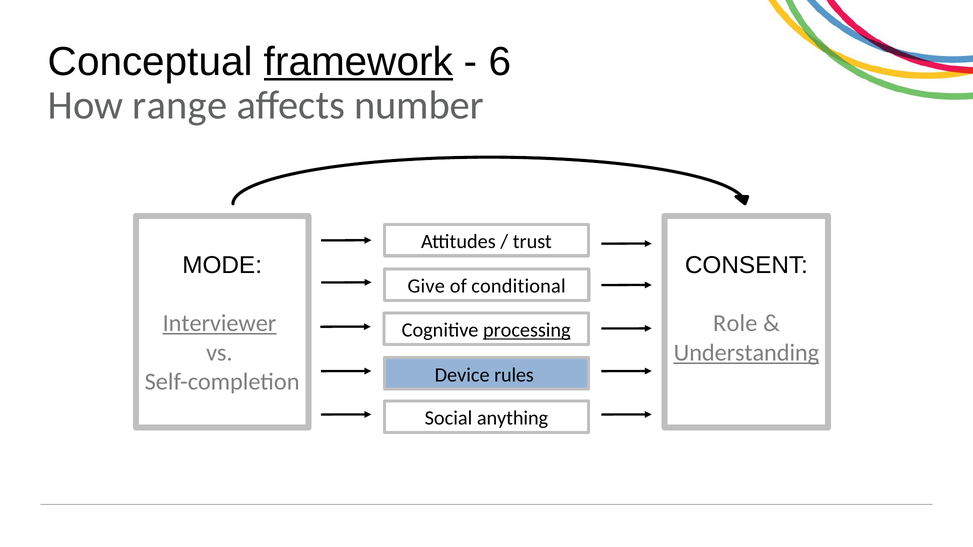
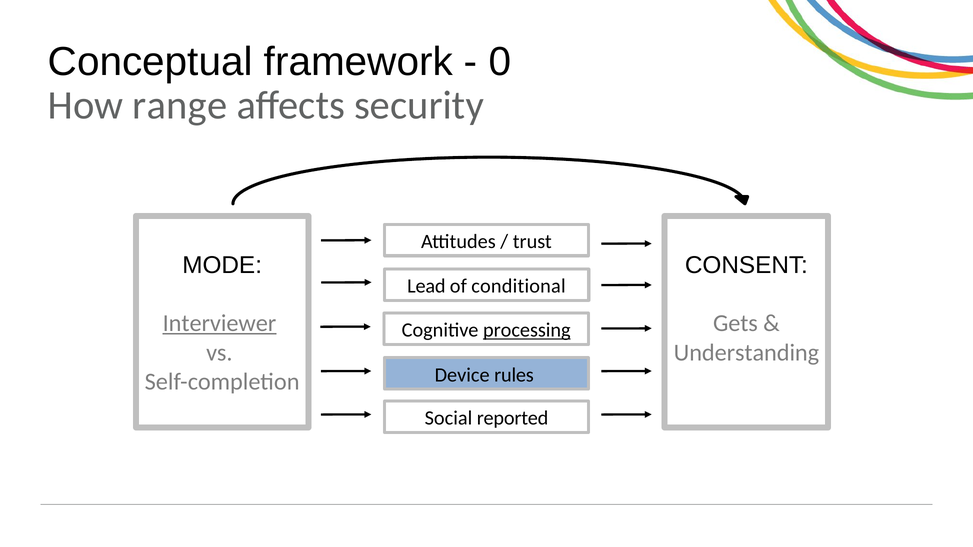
framework underline: present -> none
6: 6 -> 0
number: number -> security
Give: Give -> Lead
Role: Role -> Gets
Understanding underline: present -> none
anything: anything -> reported
